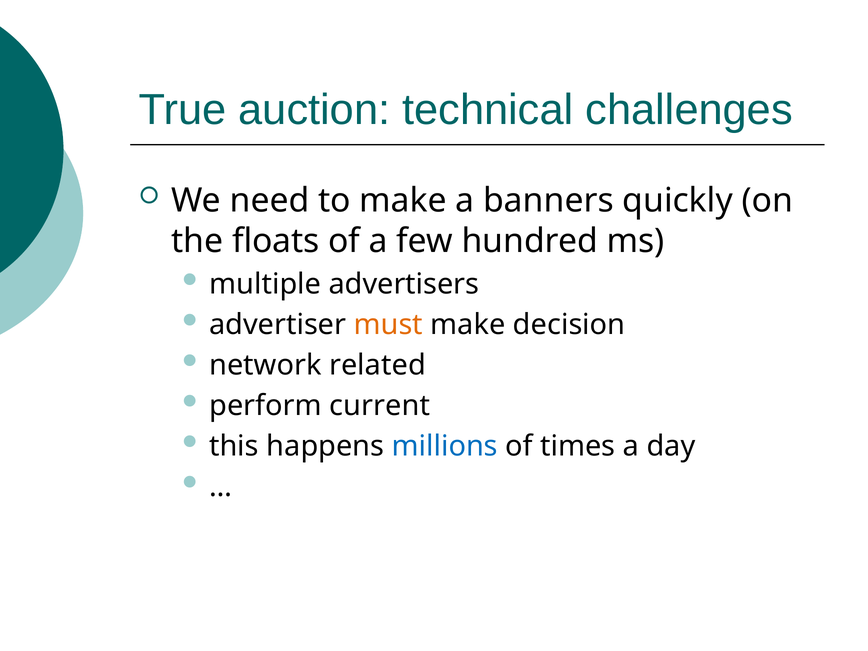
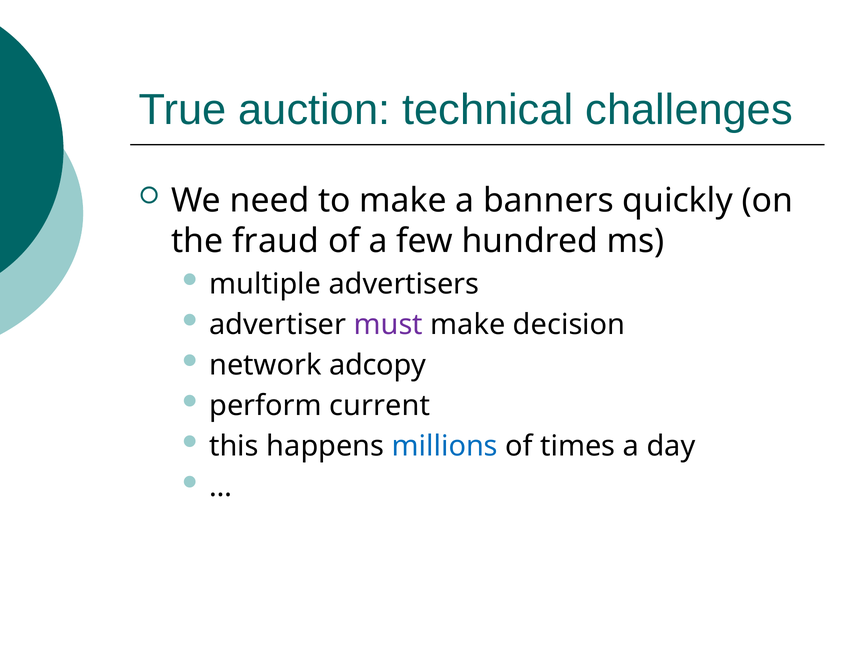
floats: floats -> fraud
must colour: orange -> purple
related: related -> adcopy
